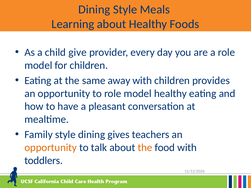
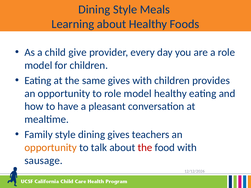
same away: away -> gives
the at (145, 148) colour: orange -> red
toddlers: toddlers -> sausage
